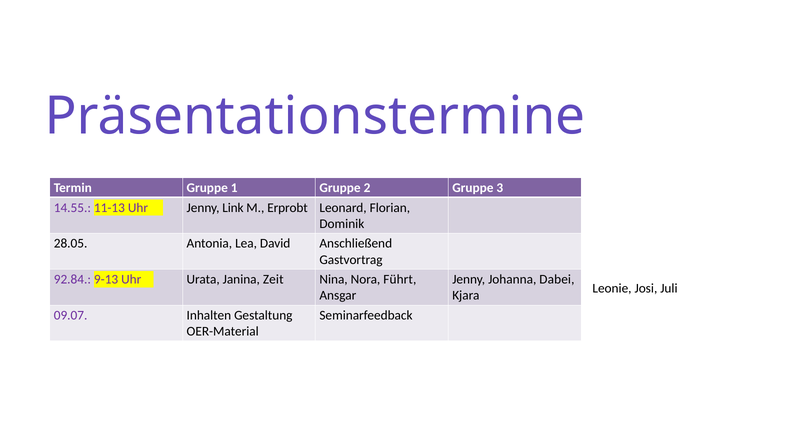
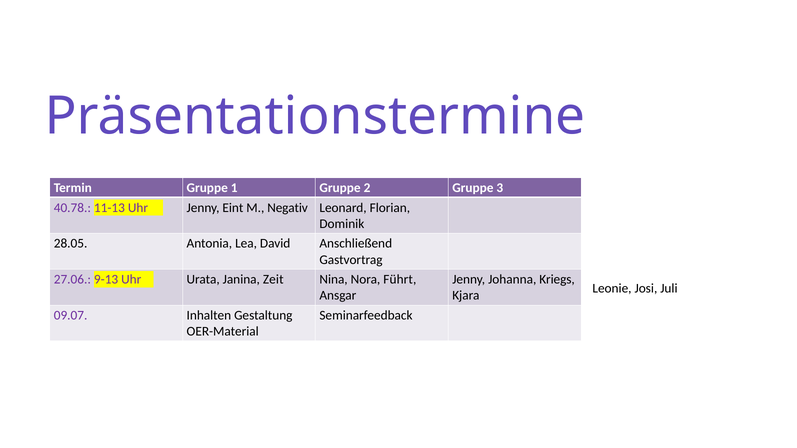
14.55: 14.55 -> 40.78
Link: Link -> Eint
Erprobt: Erprobt -> Negativ
92.84: 92.84 -> 27.06
Dabei: Dabei -> Kriegs
